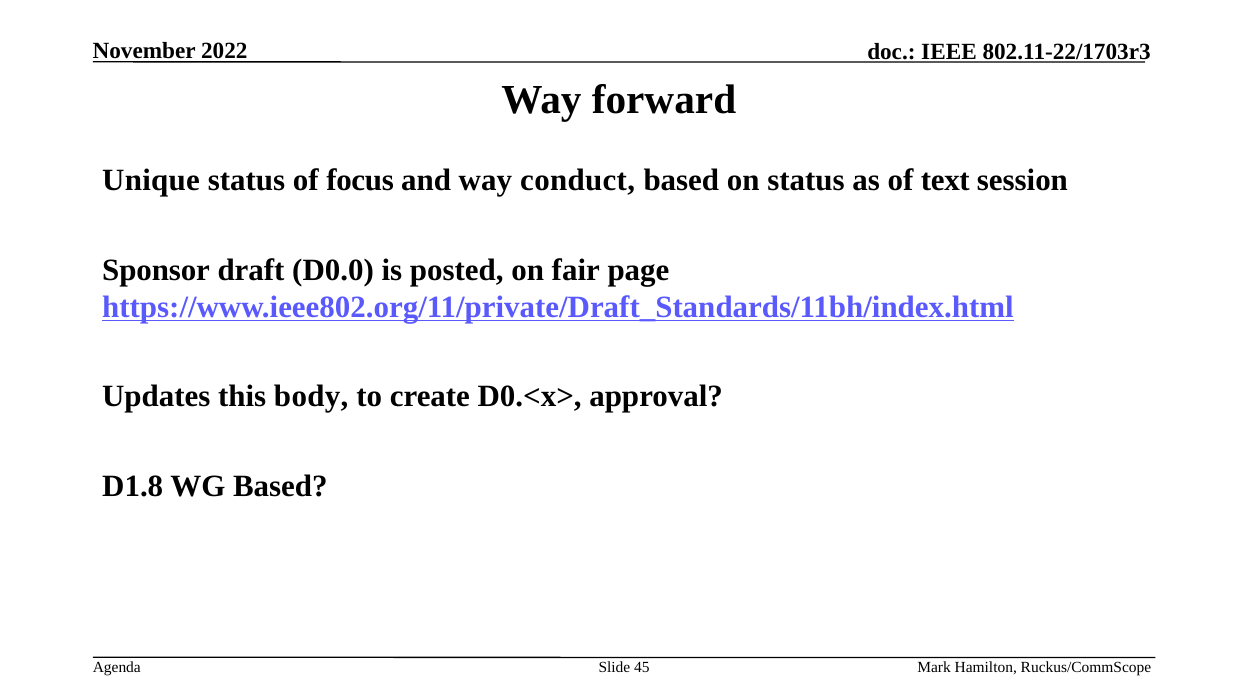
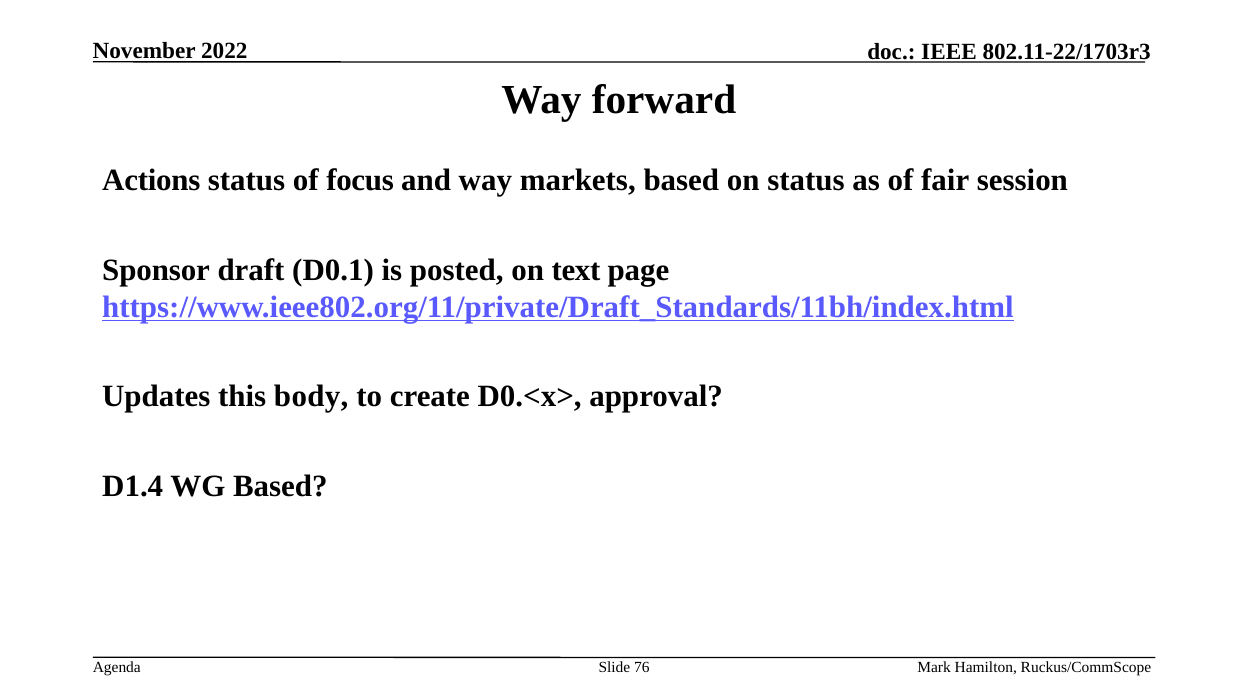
Unique: Unique -> Actions
conduct: conduct -> markets
text: text -> fair
D0.0: D0.0 -> D0.1
fair: fair -> text
D1.8: D1.8 -> D1.4
45: 45 -> 76
